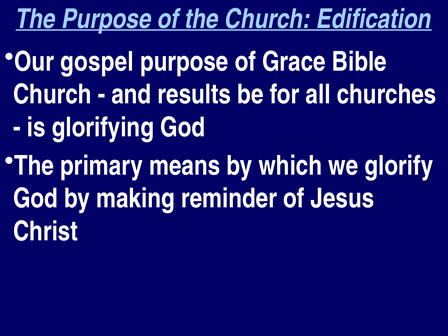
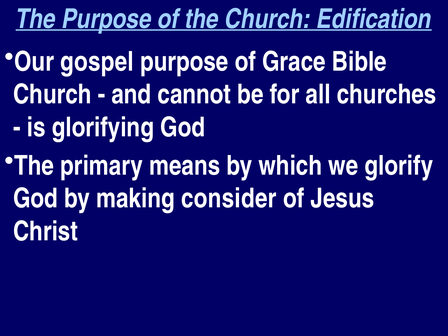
results: results -> cannot
reminder: reminder -> consider
